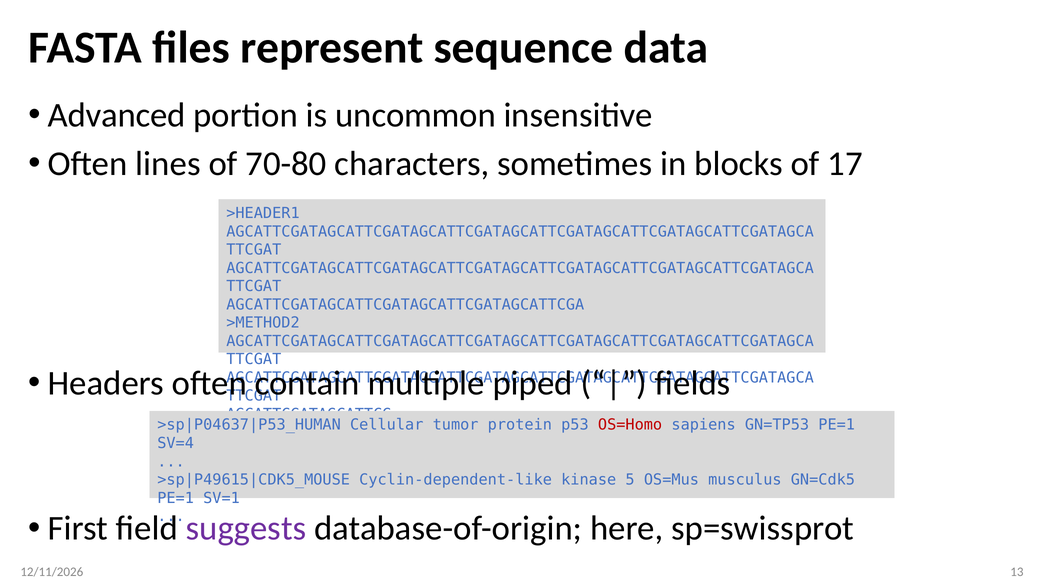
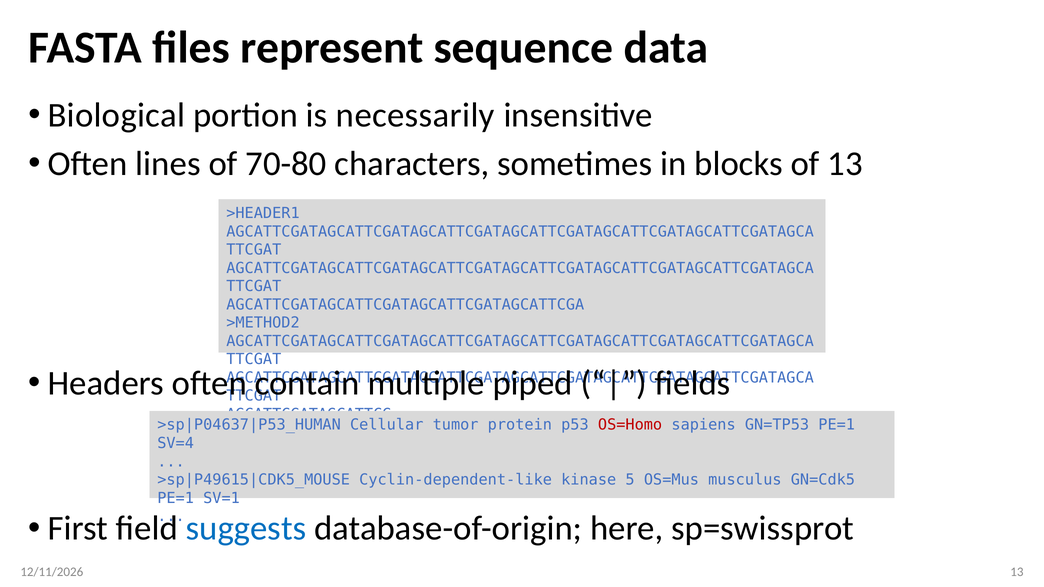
Advanced: Advanced -> Biological
uncommon: uncommon -> necessarily
of 17: 17 -> 13
suggests colour: purple -> blue
